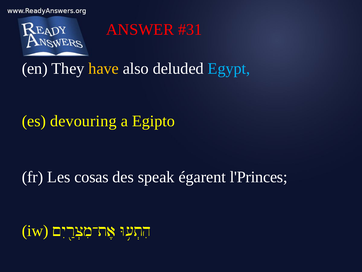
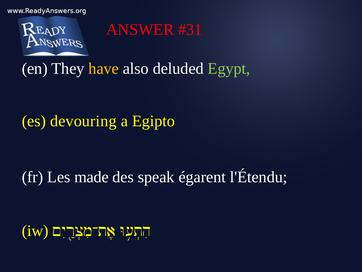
Egypt colour: light blue -> light green
cosas: cosas -> made
l'Princes: l'Princes -> l'Étendu
